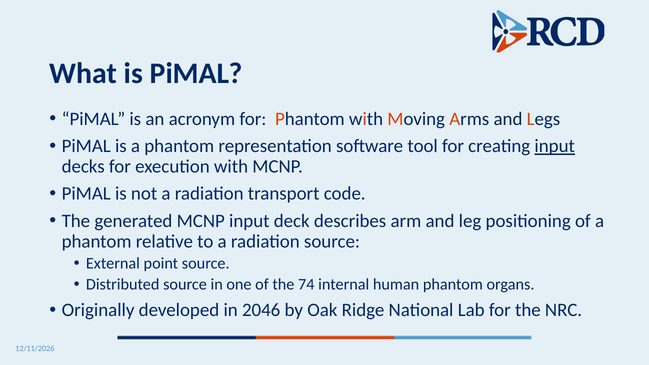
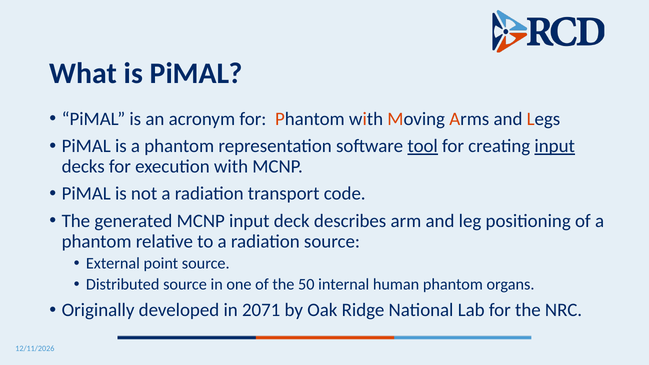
tool underline: none -> present
74: 74 -> 50
2046: 2046 -> 2071
